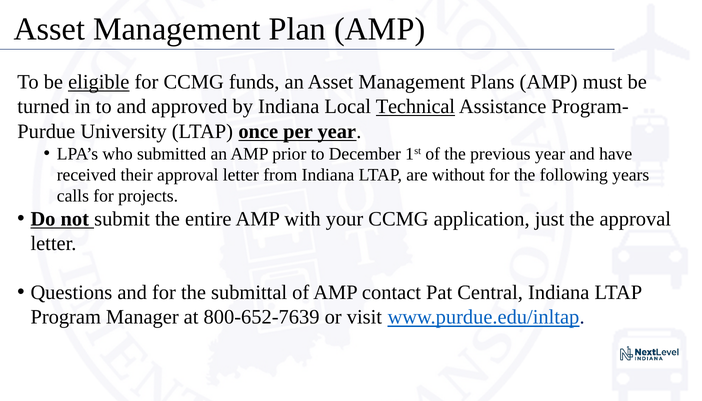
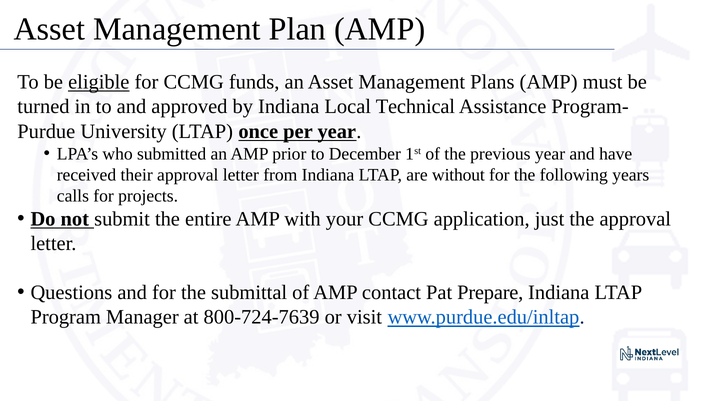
Technical underline: present -> none
Central: Central -> Prepare
800-652-7639: 800-652-7639 -> 800-724-7639
